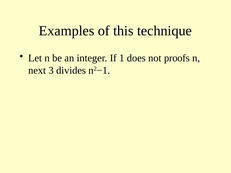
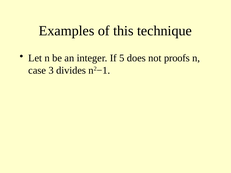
1: 1 -> 5
next: next -> case
